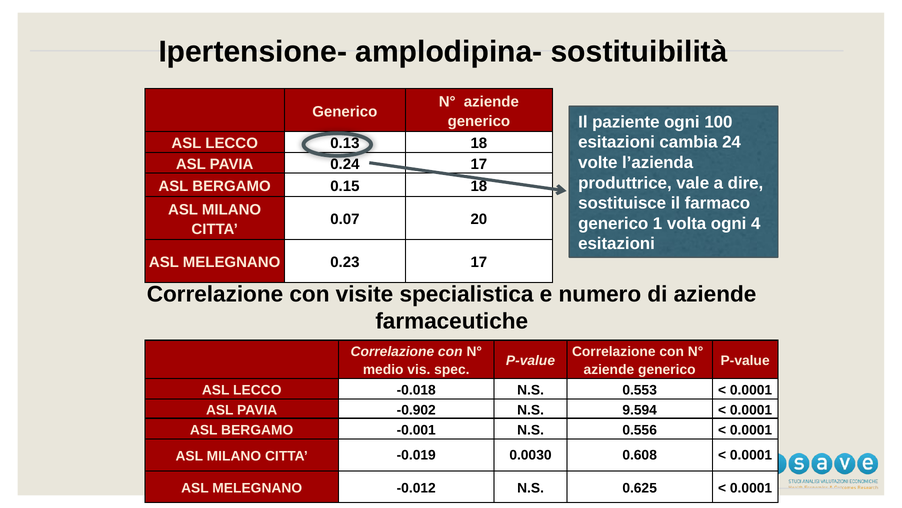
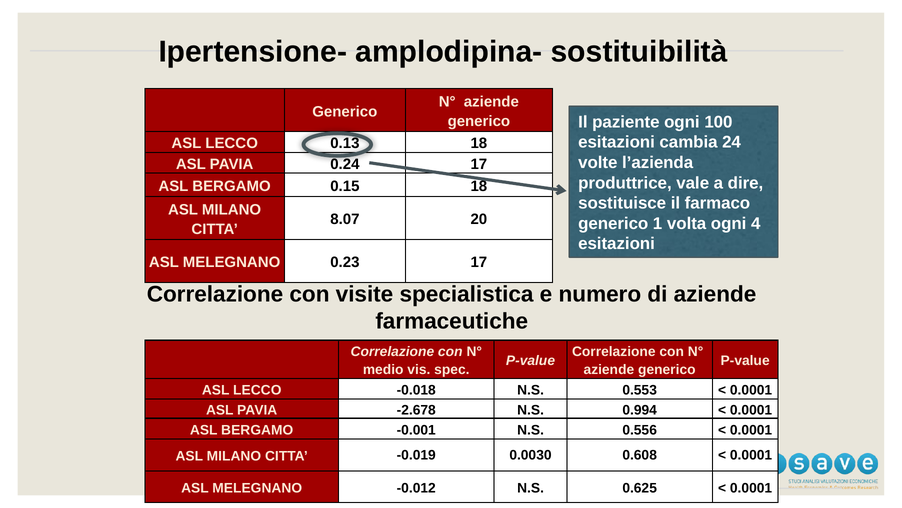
0.07: 0.07 -> 8.07
-0.902: -0.902 -> -2.678
9.594: 9.594 -> 0.994
